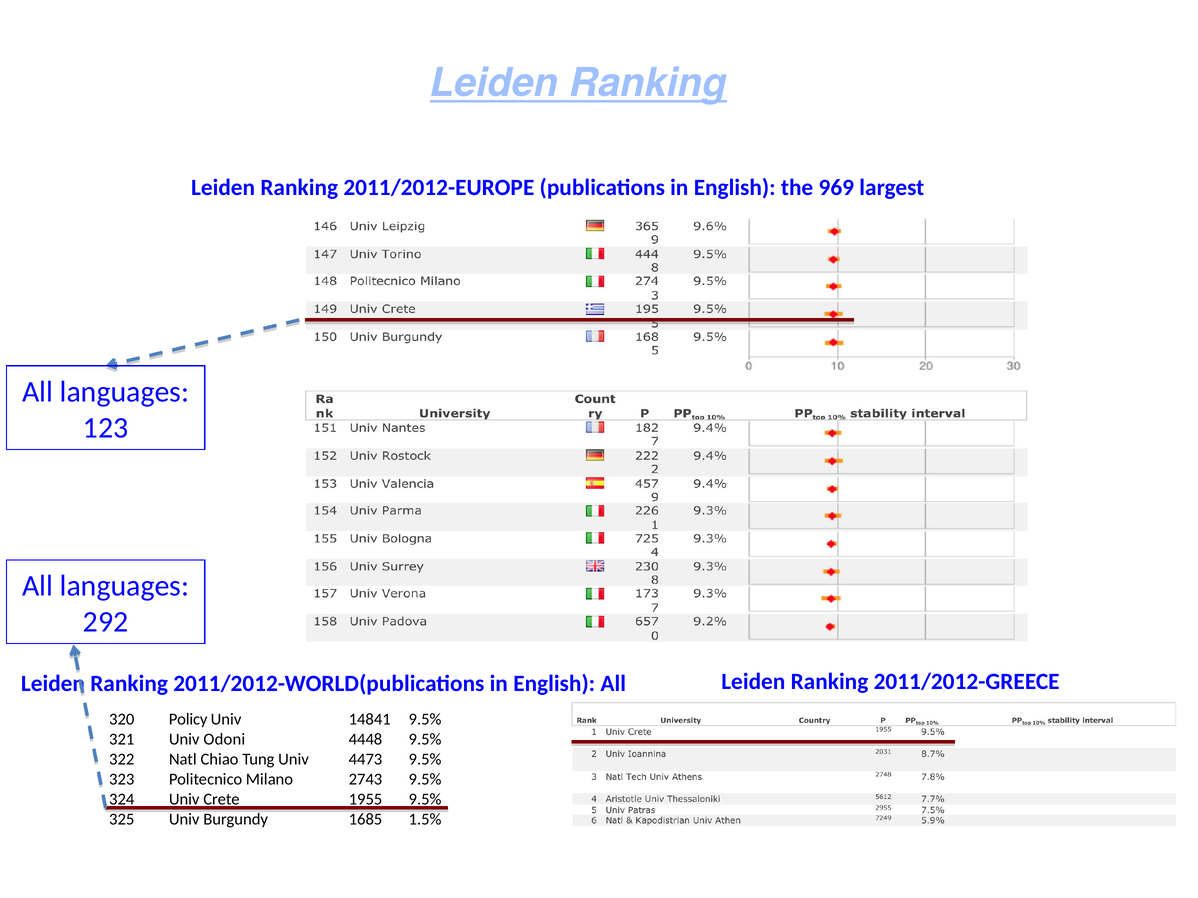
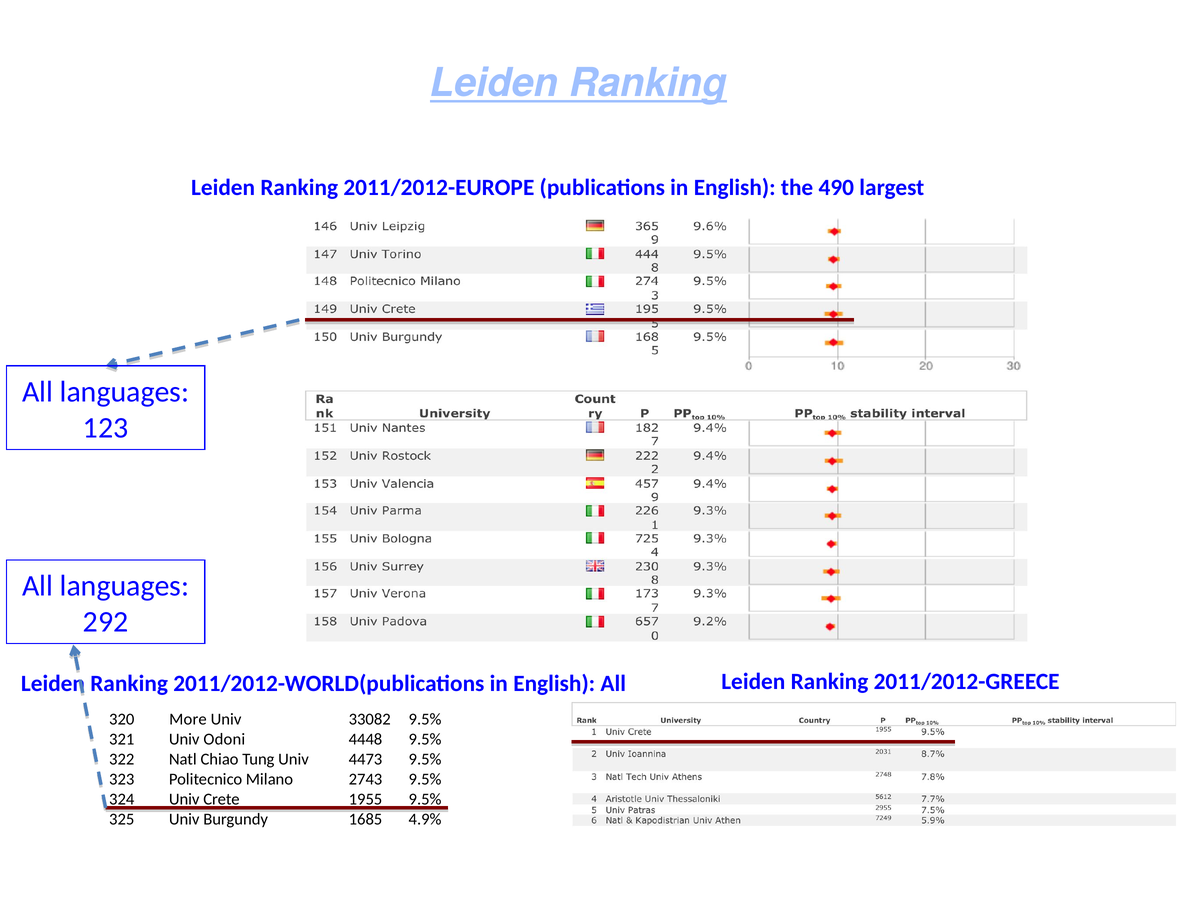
969: 969 -> 490
Policy: Policy -> More
14841: 14841 -> 33082
1.5%: 1.5% -> 4.9%
